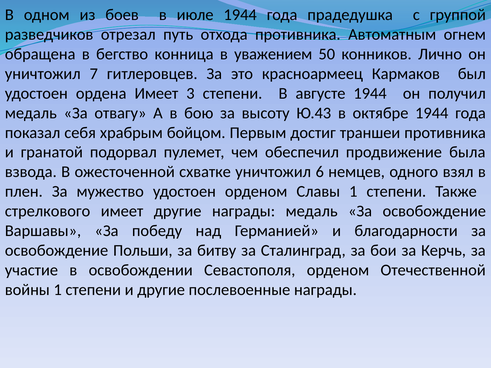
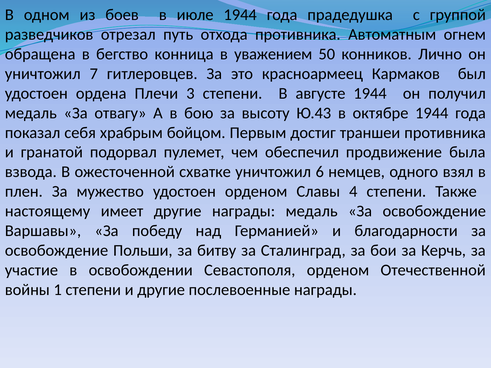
ордена Имеет: Имеет -> Плечи
Славы 1: 1 -> 4
стрелкового: стрелкового -> настоящему
